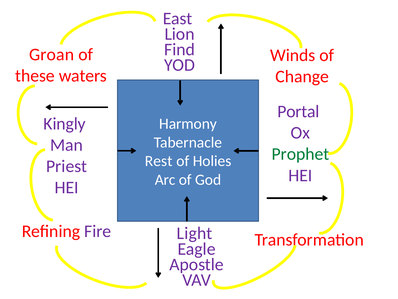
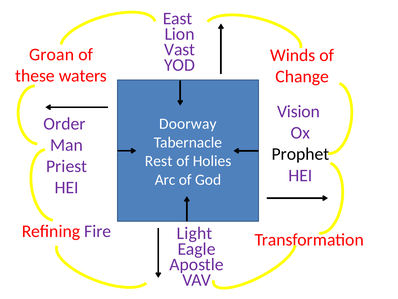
Find: Find -> Vast
Portal: Portal -> Vision
Kingly: Kingly -> Order
Harmony: Harmony -> Doorway
Prophet colour: green -> black
